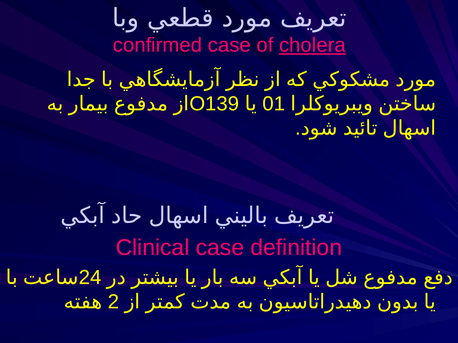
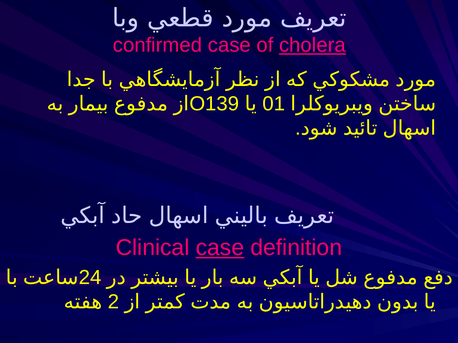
case at (220, 248) underline: none -> present
